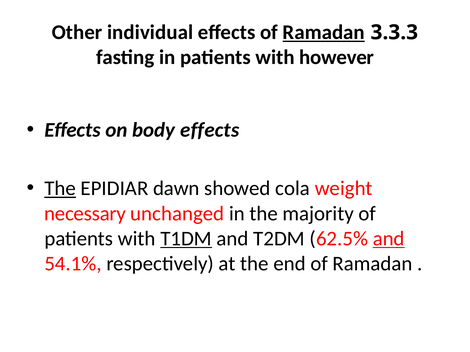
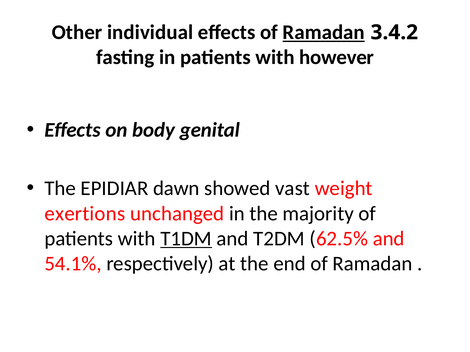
3.3.3: 3.3.3 -> 3.4.2
body effects: effects -> genital
The at (60, 189) underline: present -> none
cola: cola -> vast
necessary: necessary -> exertions
and at (389, 239) underline: present -> none
